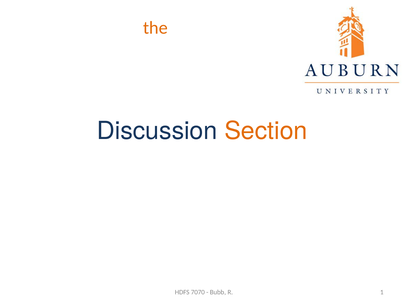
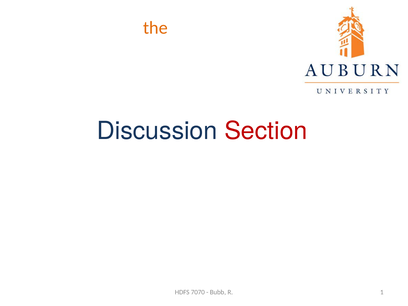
Section colour: orange -> red
